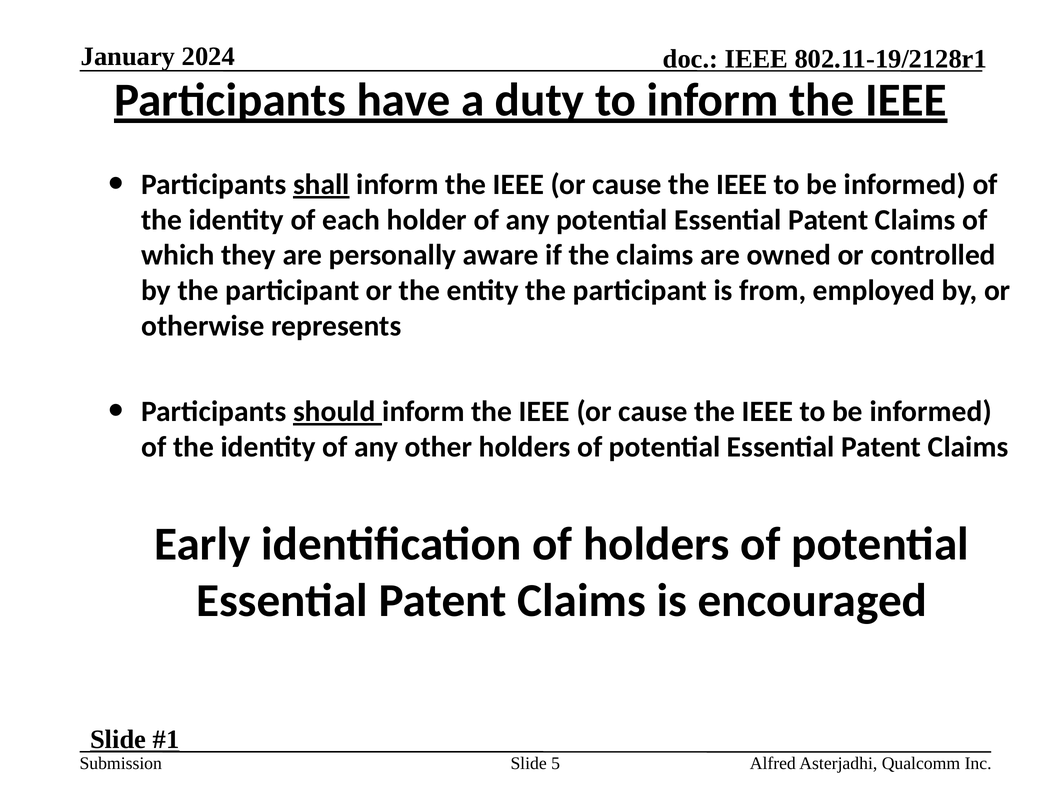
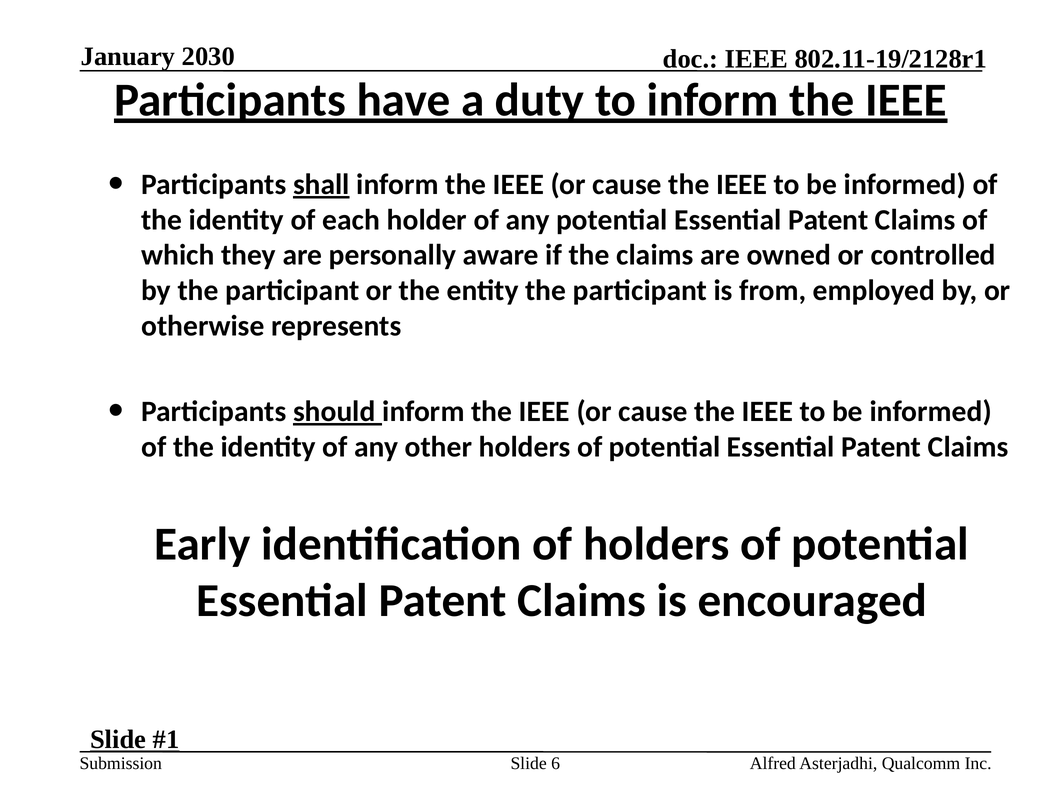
2024: 2024 -> 2030
5: 5 -> 6
